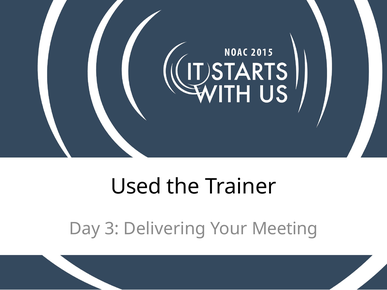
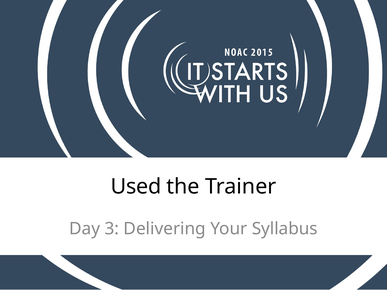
Meeting: Meeting -> Syllabus
